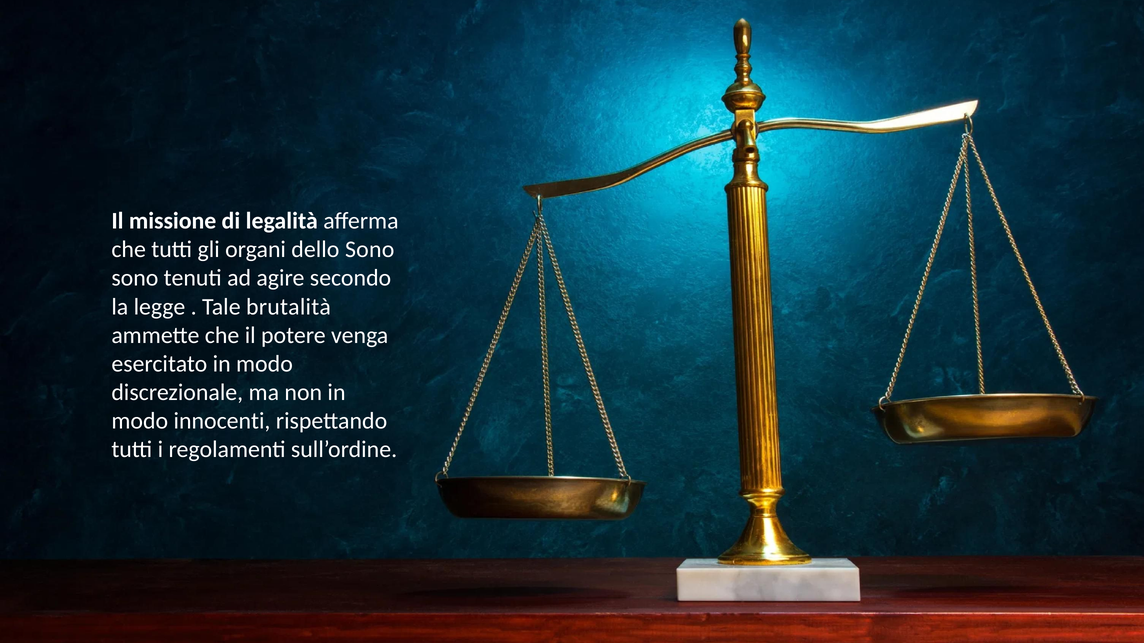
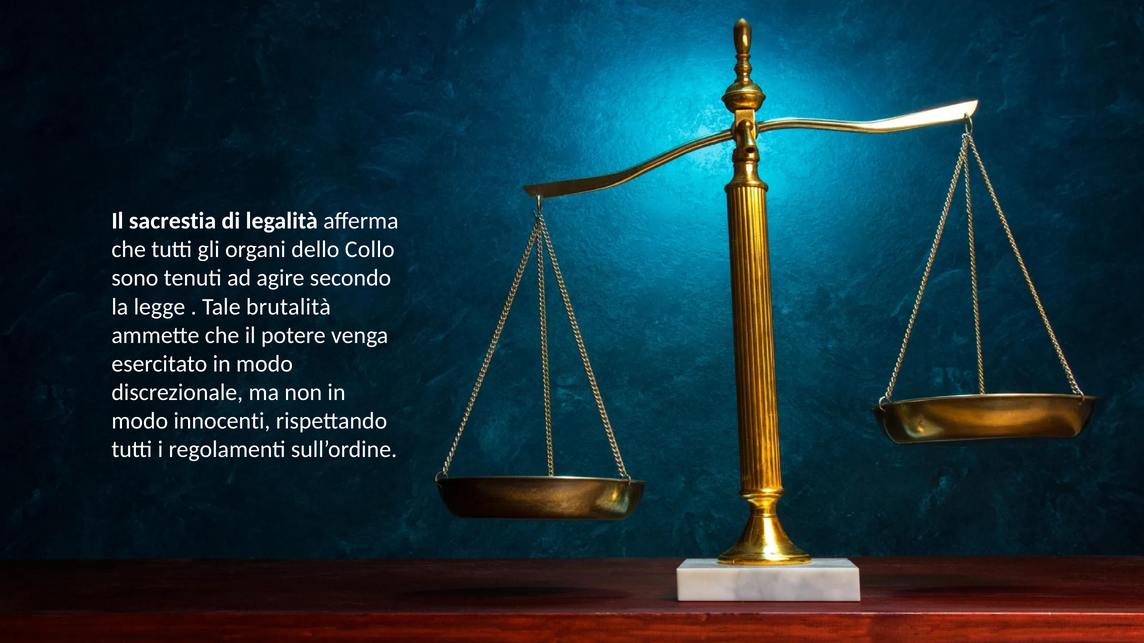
missione: missione -> sacrestia
dello Sono: Sono -> Collo
